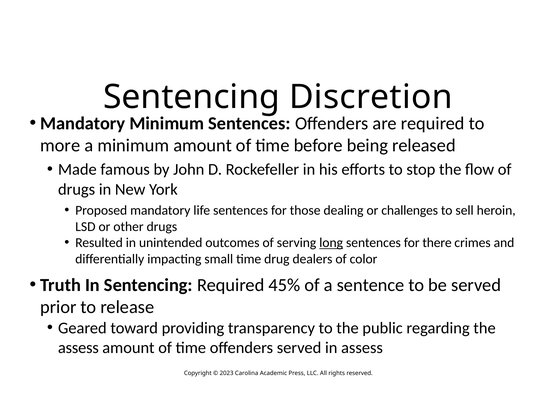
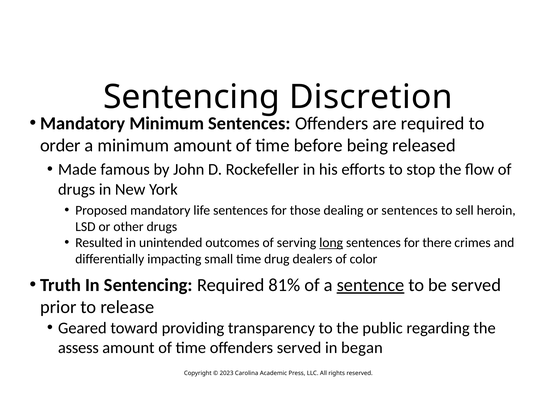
more: more -> order
or challenges: challenges -> sentences
45%: 45% -> 81%
sentence underline: none -> present
in assess: assess -> began
